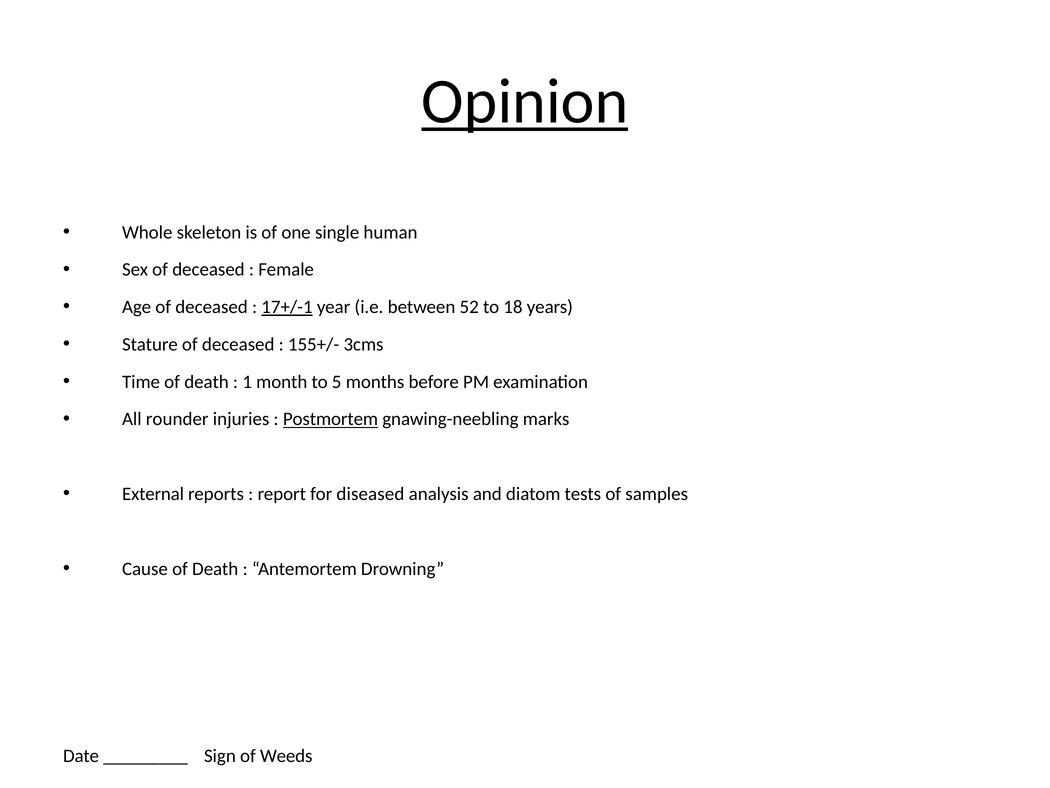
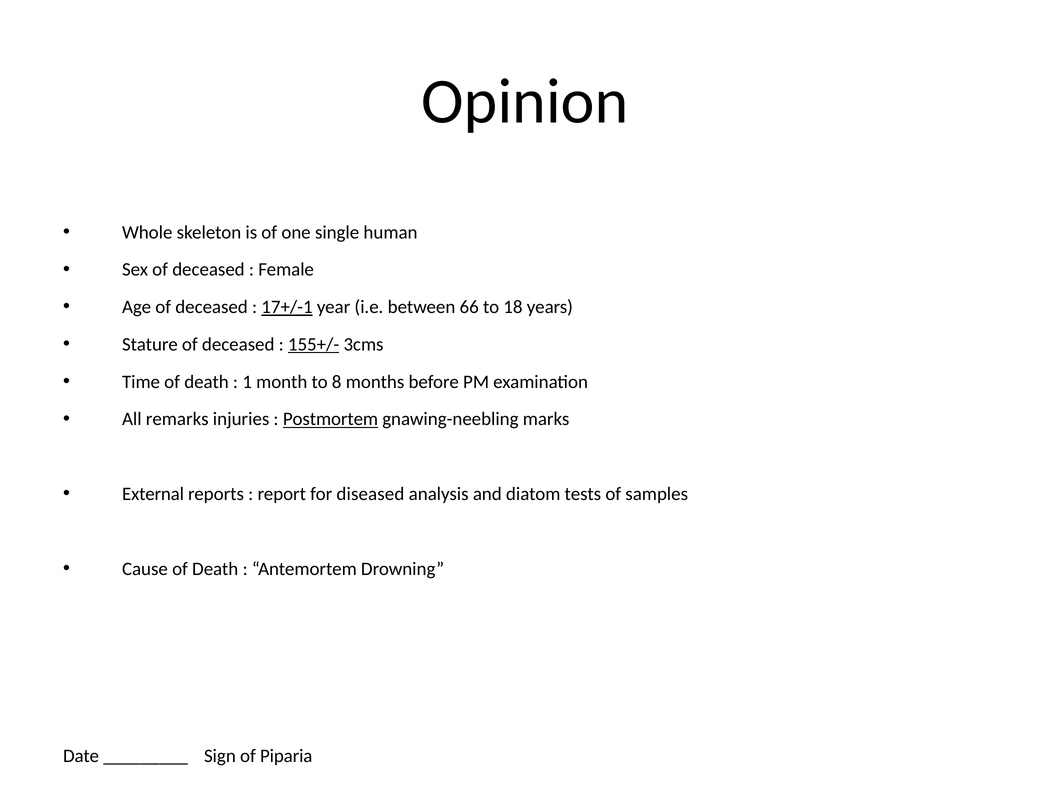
Opinion underline: present -> none
52: 52 -> 66
155+/- underline: none -> present
5: 5 -> 8
rounder: rounder -> remarks
Weeds: Weeds -> Piparia
